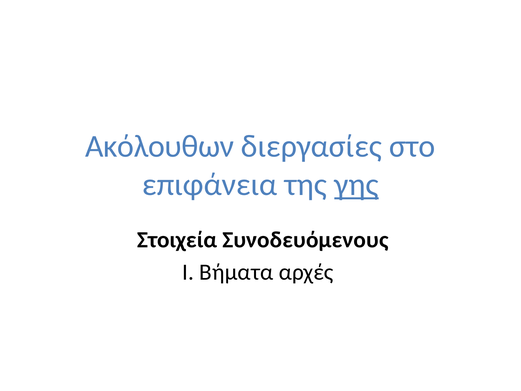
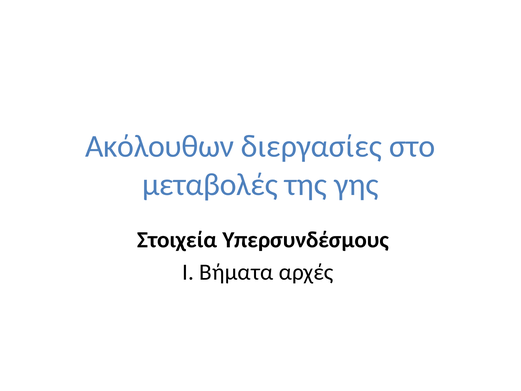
επιφάνεια: επιφάνεια -> μεταβολές
γης underline: present -> none
Συνοδευόμενους: Συνοδευόμενους -> Υπερσυνδέσμους
